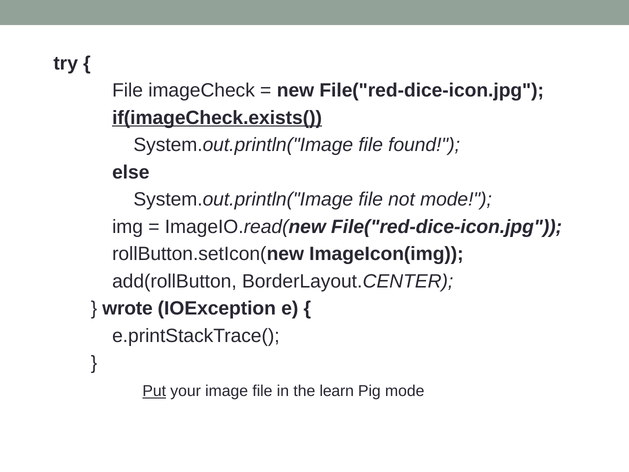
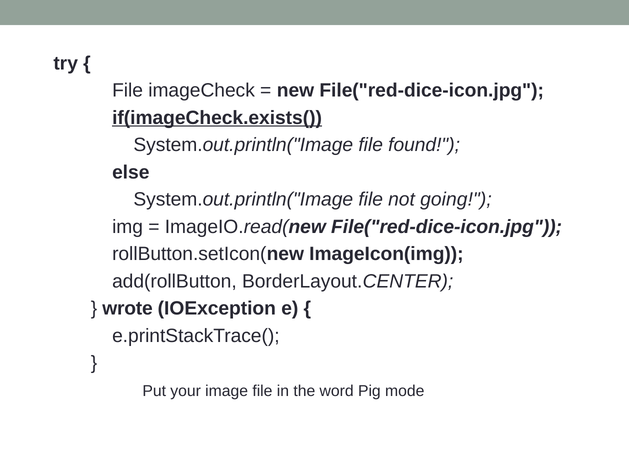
not mode: mode -> going
Put underline: present -> none
learn: learn -> word
